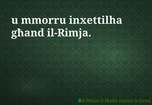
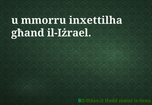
il-Rimja: il-Rimja -> il-Iżrael
